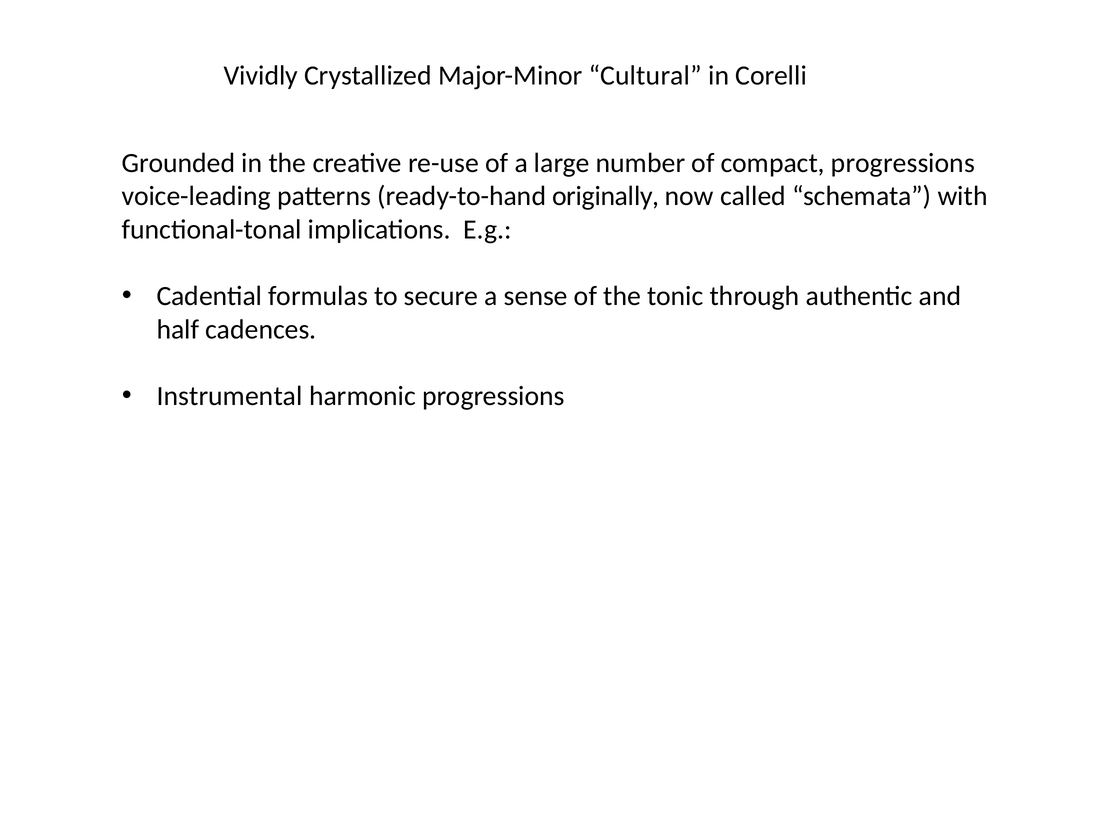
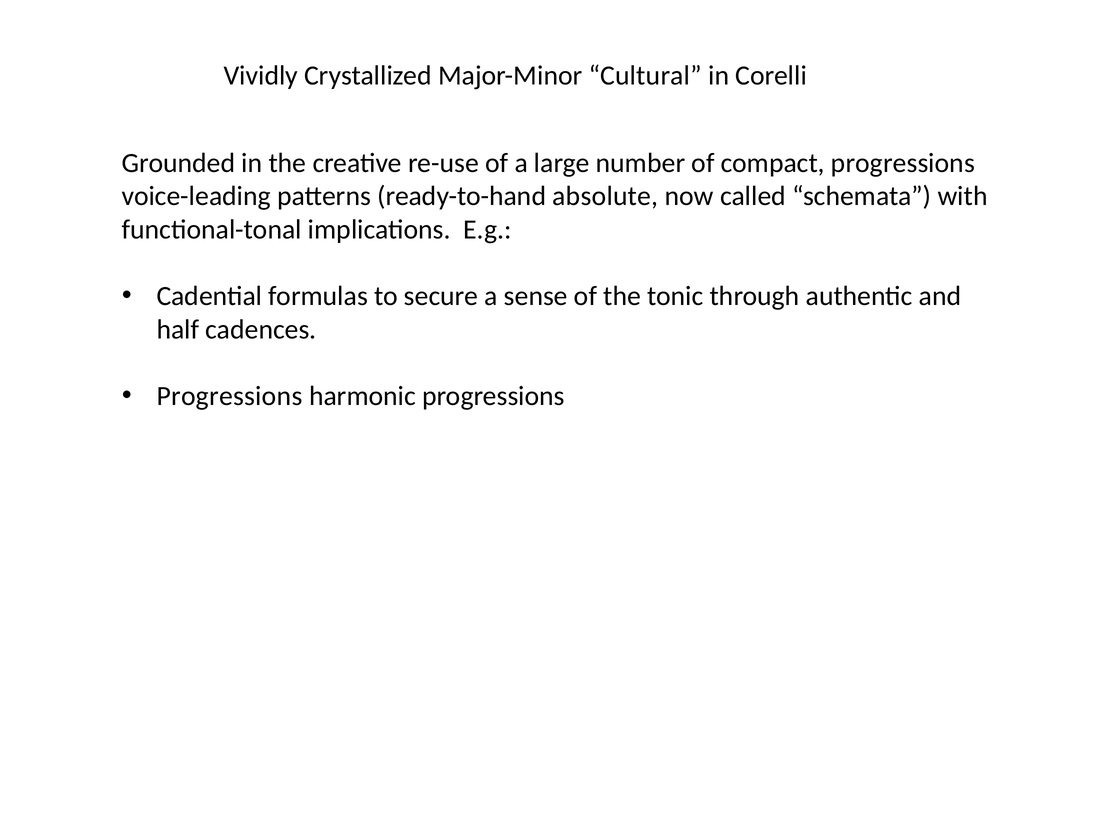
originally: originally -> absolute
Instrumental at (230, 396): Instrumental -> Progressions
